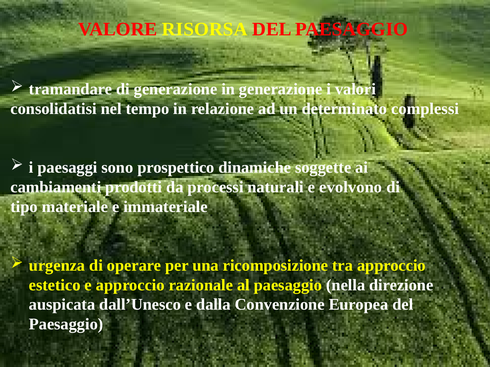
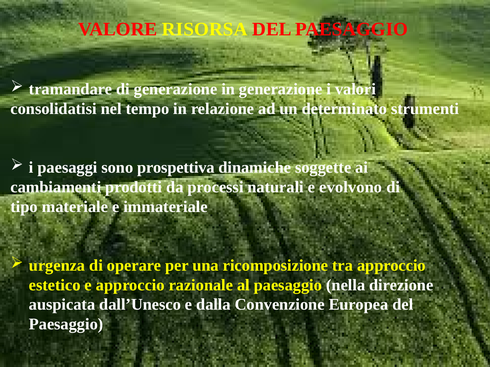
complessi: complessi -> strumenti
prospettico: prospettico -> prospettiva
